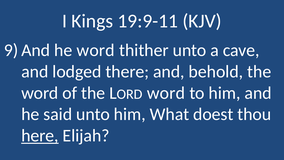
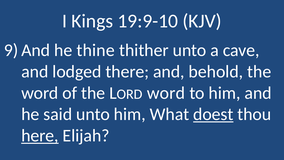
19:9-11: 19:9-11 -> 19:9-10
he word: word -> thine
doest underline: none -> present
